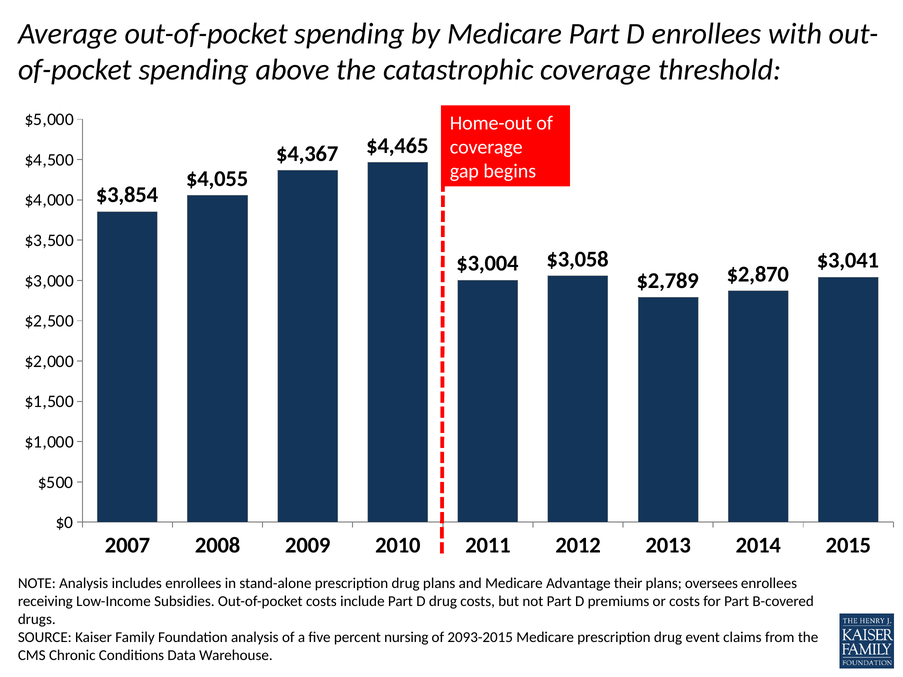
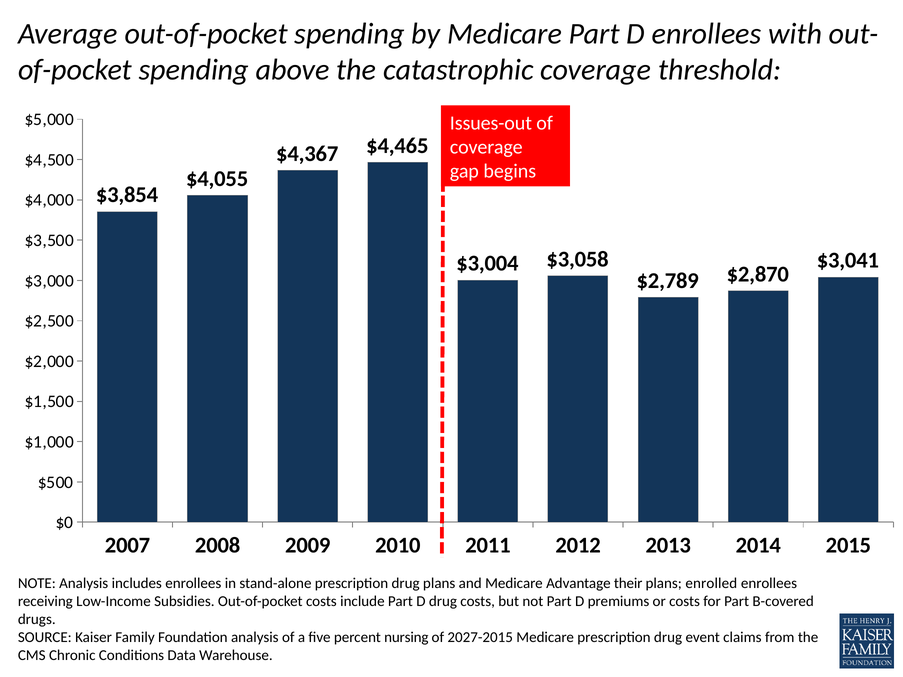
Home-out: Home-out -> Issues-out
oversees: oversees -> enrolled
2093-2015: 2093-2015 -> 2027-2015
